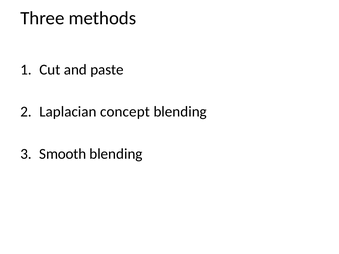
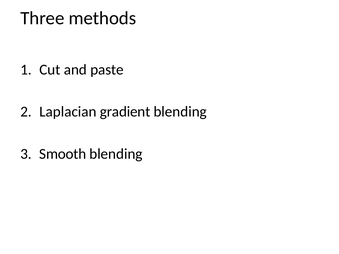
concept: concept -> gradient
